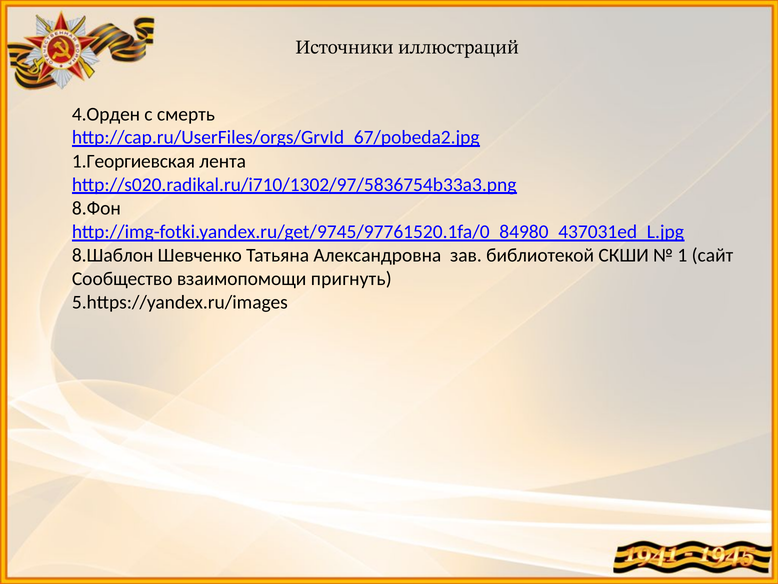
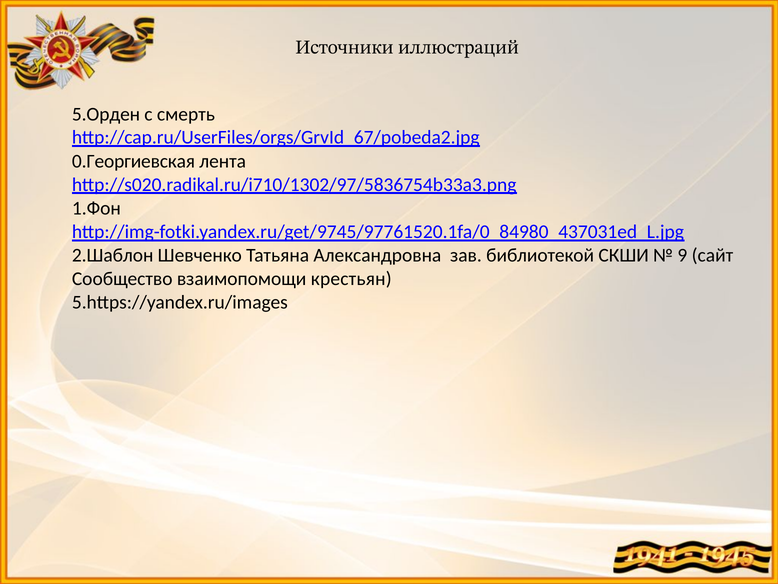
4.Орден: 4.Орден -> 5.Орден
1.Георгиевская: 1.Георгиевская -> 0.Георгиевская
8.Фон: 8.Фон -> 1.Фон
8.Шаблон: 8.Шаблон -> 2.Шаблон
1: 1 -> 9
пригнуть: пригнуть -> крестьян
